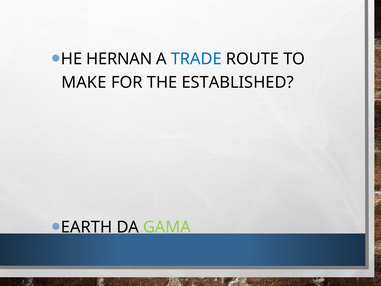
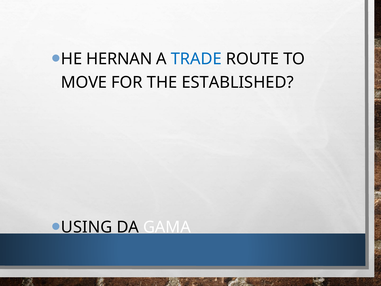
MAKE: MAKE -> MOVE
EARTH: EARTH -> USING
GAMA colour: light green -> white
